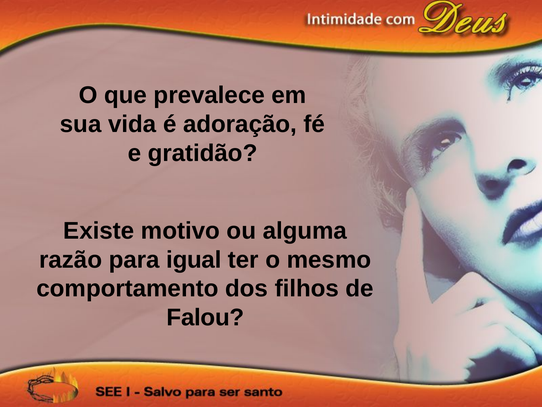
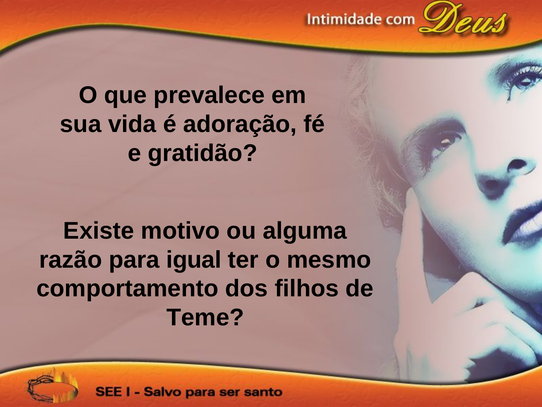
Falou: Falou -> Teme
